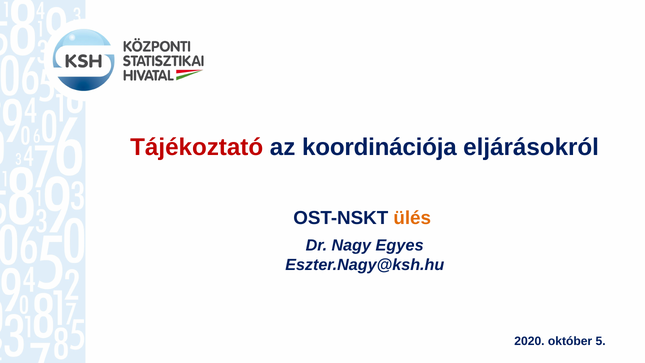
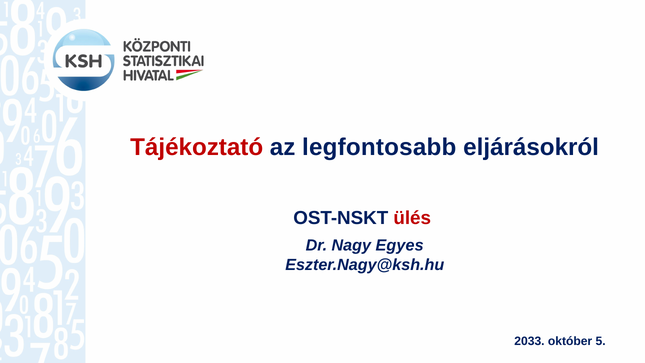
koordinációja: koordinációja -> legfontosabb
ülés colour: orange -> red
2020: 2020 -> 2033
